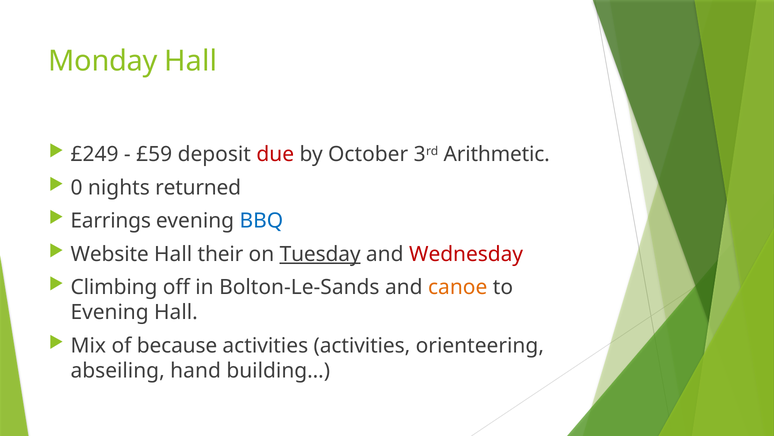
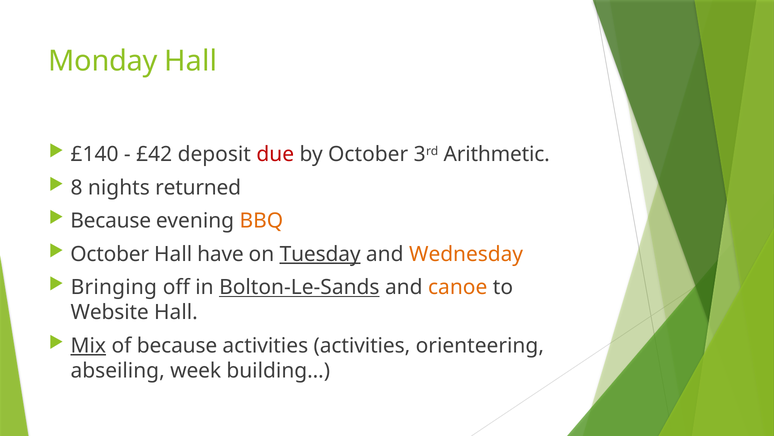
£249: £249 -> £140
£59: £59 -> £42
0: 0 -> 8
Earrings at (111, 221): Earrings -> Because
BBQ colour: blue -> orange
Website at (110, 254): Website -> October
their: their -> have
Wednesday colour: red -> orange
Climbing: Climbing -> Bringing
Bolton-Le-Sands underline: none -> present
Evening at (110, 312): Evening -> Website
Mix underline: none -> present
hand: hand -> week
